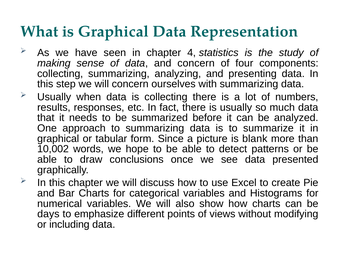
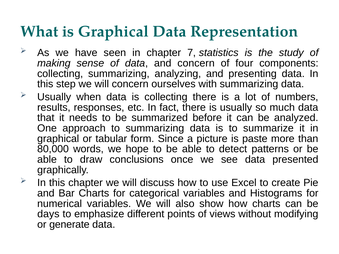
4: 4 -> 7
blank: blank -> paste
10,002: 10,002 -> 80,000
including: including -> generate
